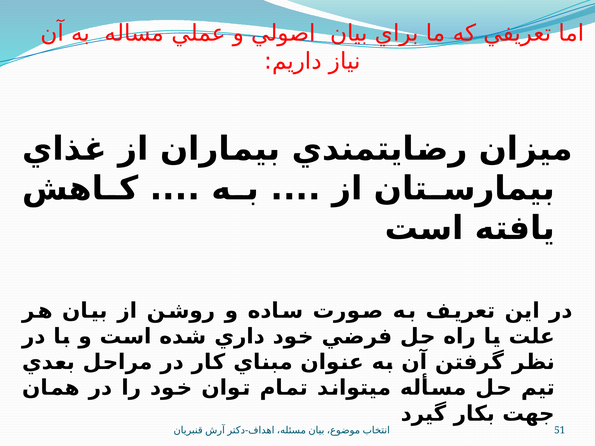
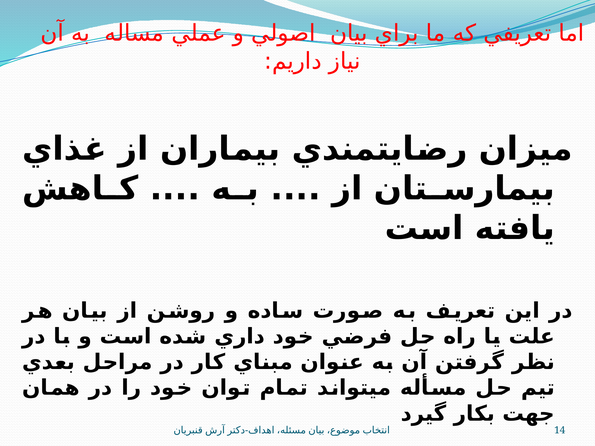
51: 51 -> 14
